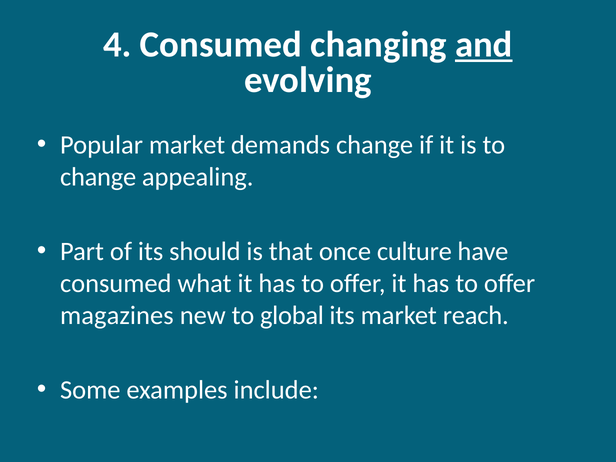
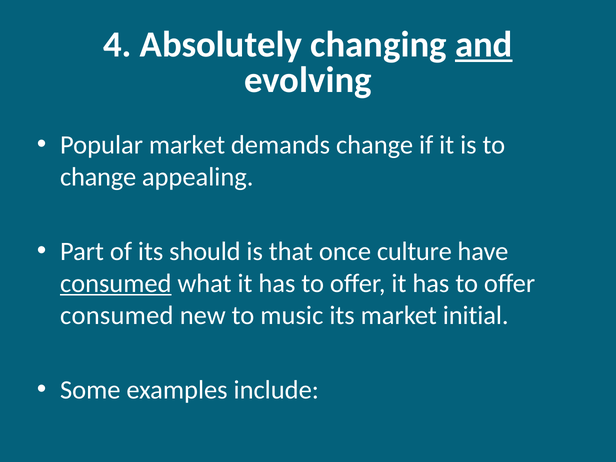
4 Consumed: Consumed -> Absolutely
consumed at (116, 283) underline: none -> present
magazines at (117, 315): magazines -> consumed
global: global -> music
reach: reach -> initial
